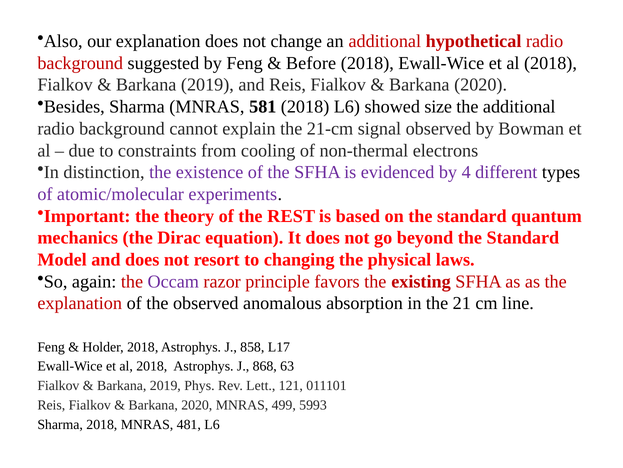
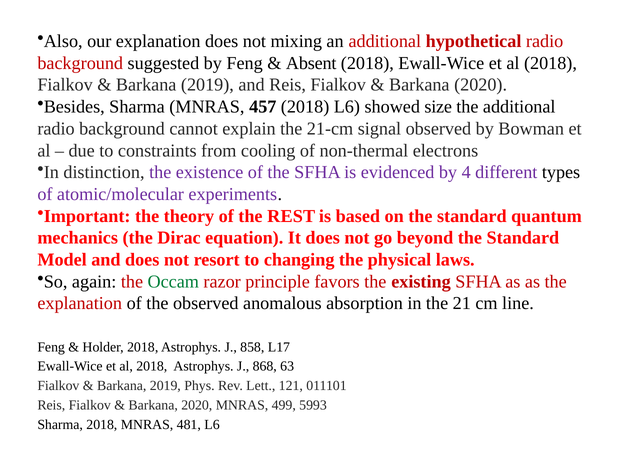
change: change -> mixing
Before: Before -> Absent
581: 581 -> 457
Occam colour: purple -> green
